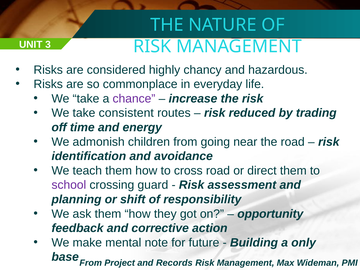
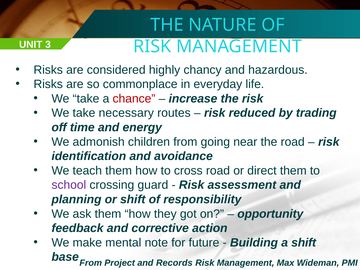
chance colour: purple -> red
consistent: consistent -> necessary
a only: only -> shift
